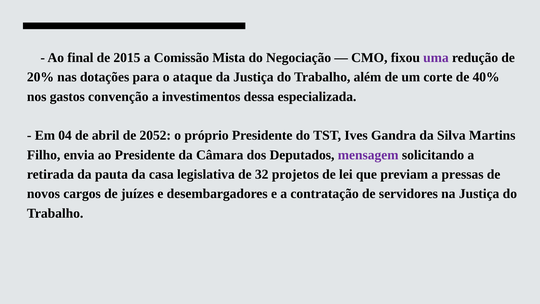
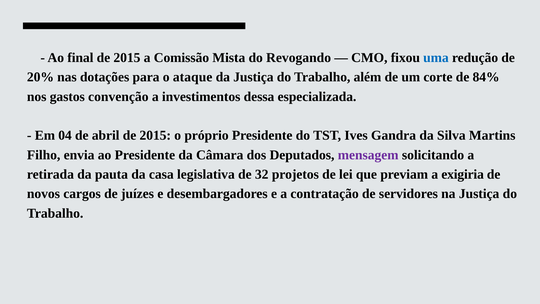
Negociação: Negociação -> Revogando
uma colour: purple -> blue
40%: 40% -> 84%
abril de 2052: 2052 -> 2015
pressas: pressas -> exigiria
